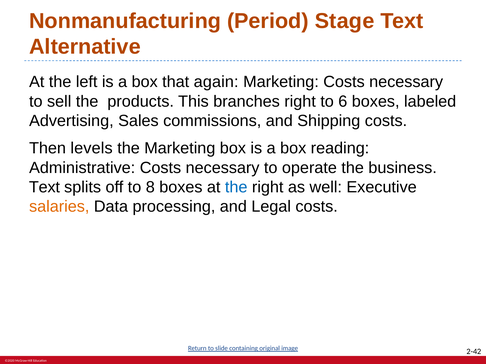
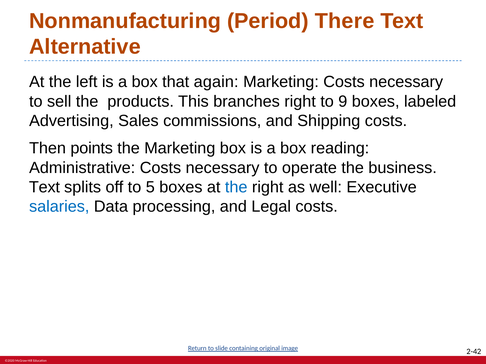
Stage: Stage -> There
6: 6 -> 9
levels: levels -> points
8: 8 -> 5
salaries colour: orange -> blue
